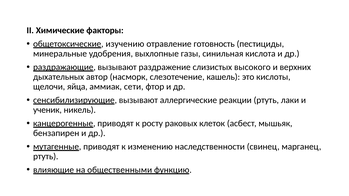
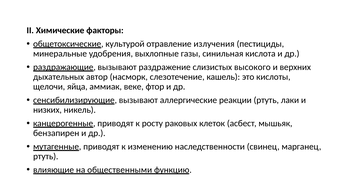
изучению: изучению -> культурой
готовность: готовность -> излучения
сети: сети -> веке
ученик: ученик -> низких
